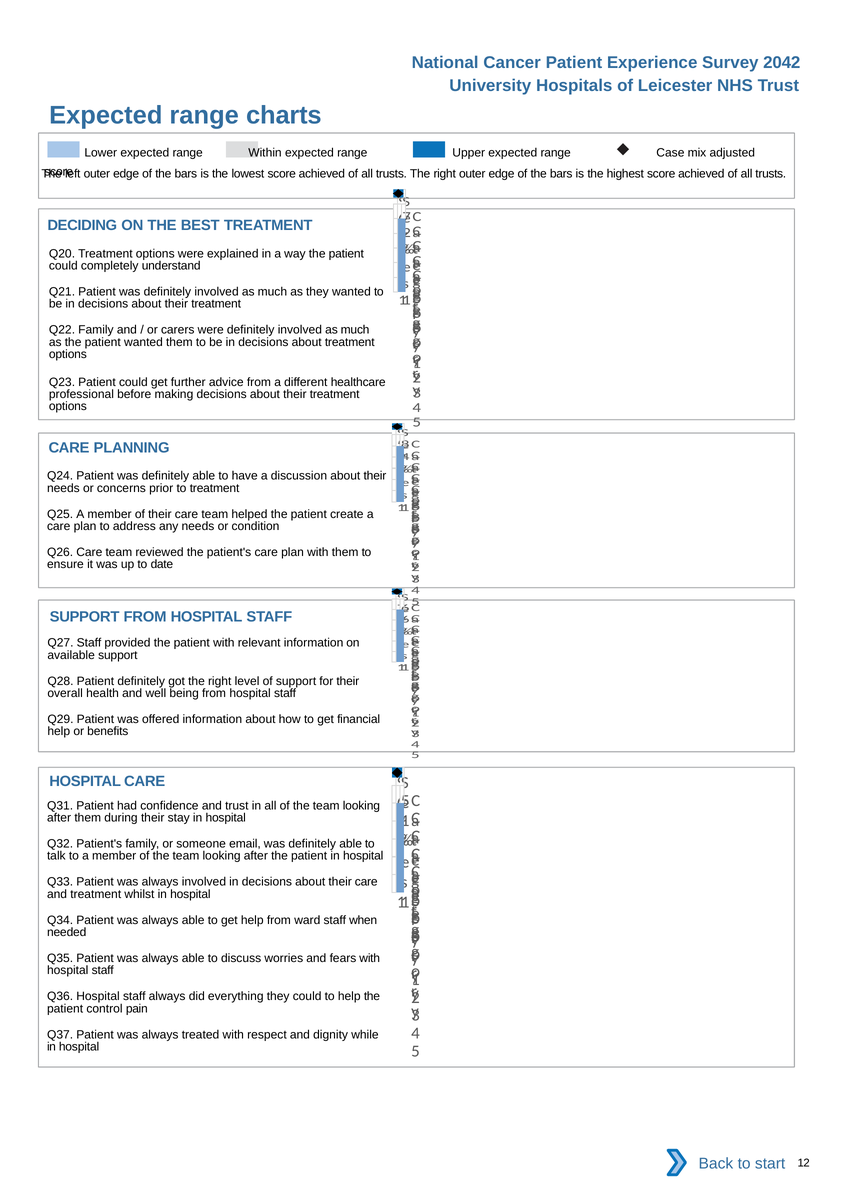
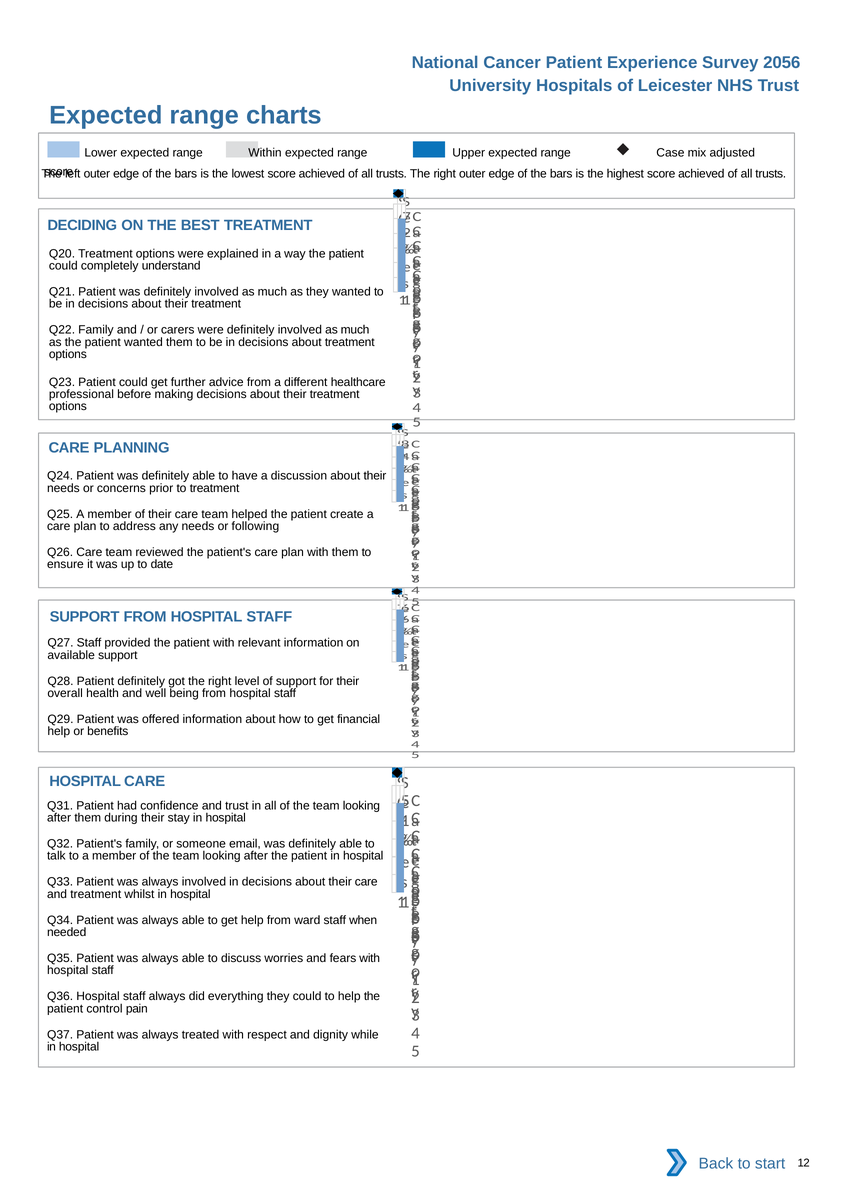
2042: 2042 -> 2056
condition: condition -> following
